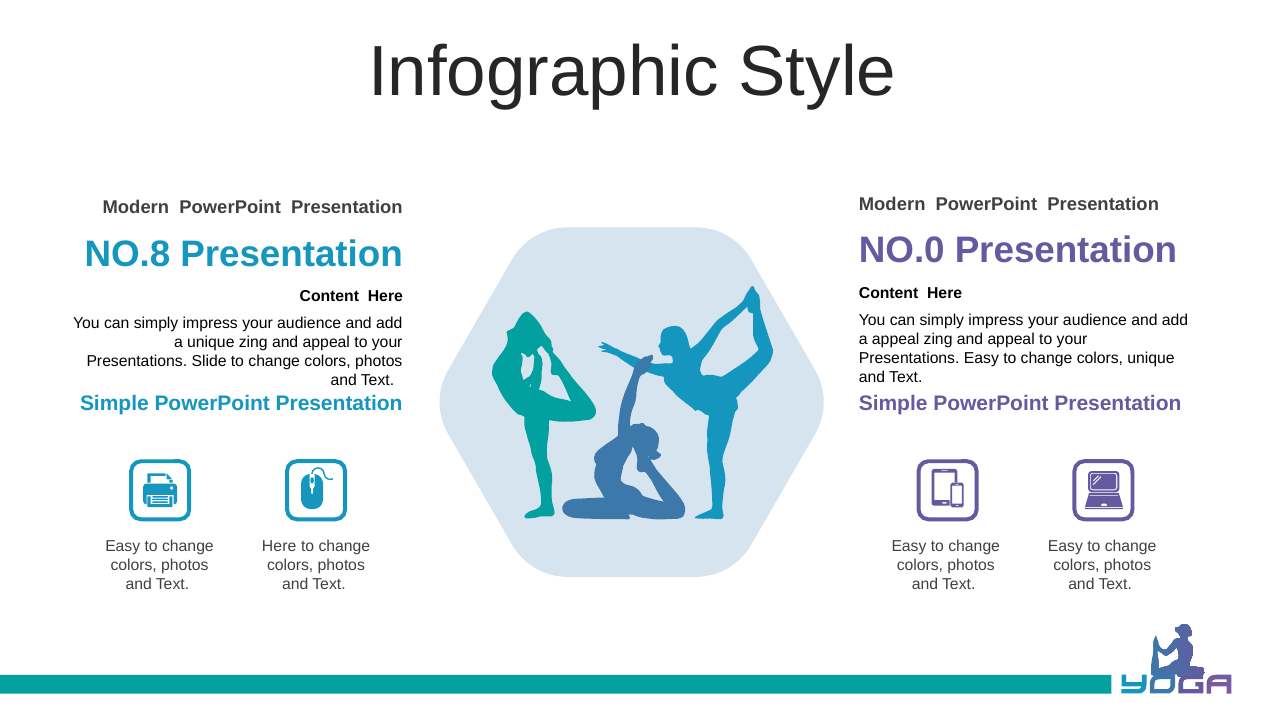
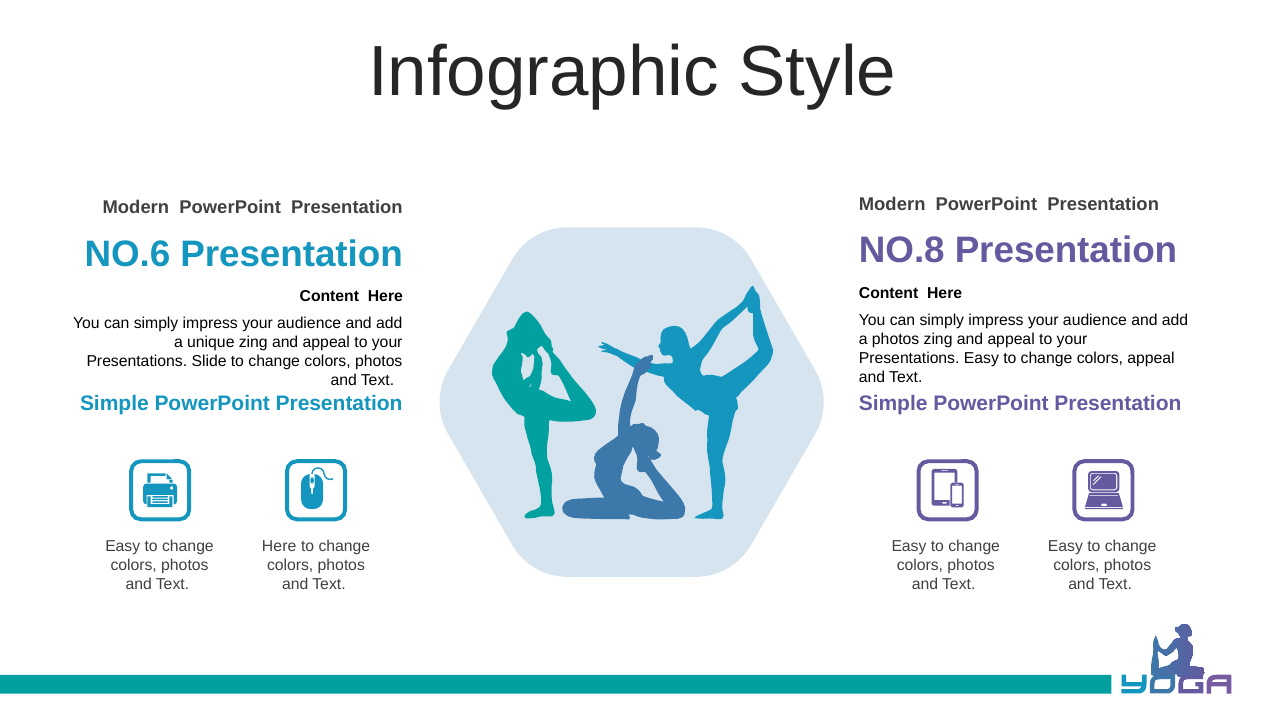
NO.0: NO.0 -> NO.8
NO.8: NO.8 -> NO.6
a appeal: appeal -> photos
colors unique: unique -> appeal
